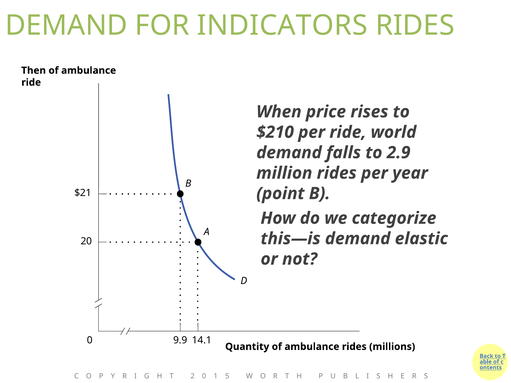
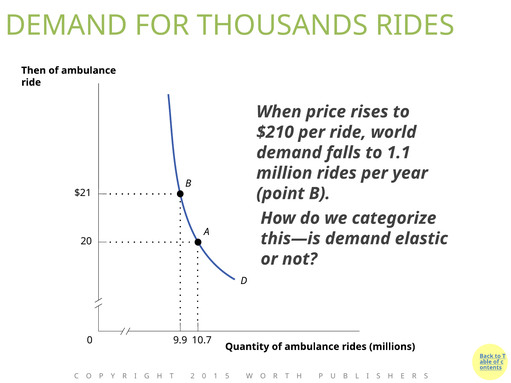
INDICATORS: INDICATORS -> THOUSANDS
2.9: 2.9 -> 1.1
14.1: 14.1 -> 10.7
